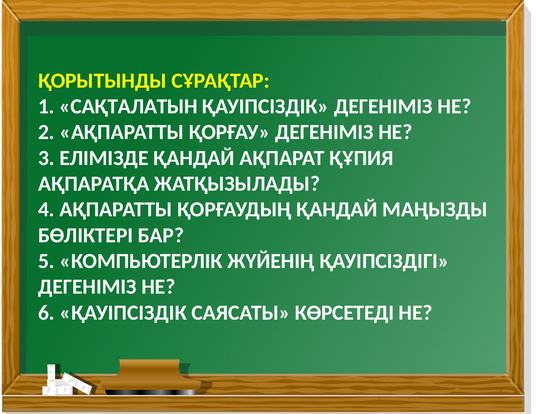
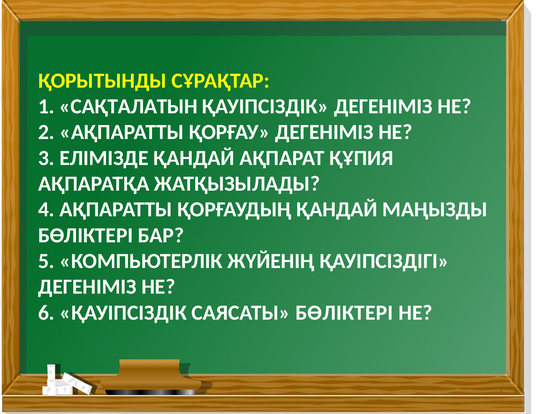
САЯСАТЫ КӨРСЕТЕДІ: КӨРСЕТЕДІ -> БӨЛІКТЕРІ
